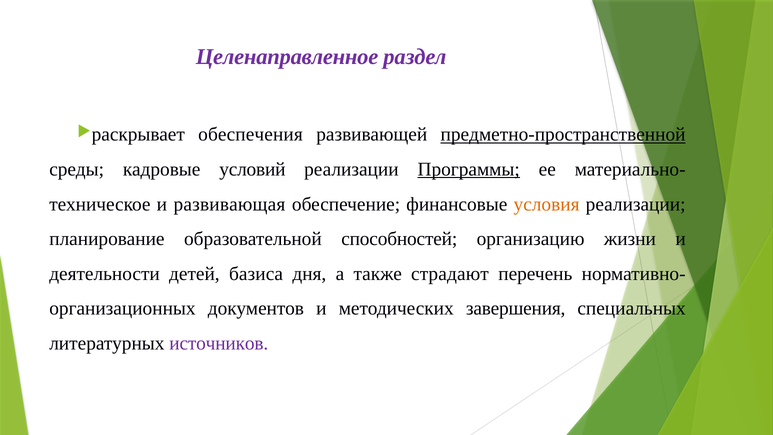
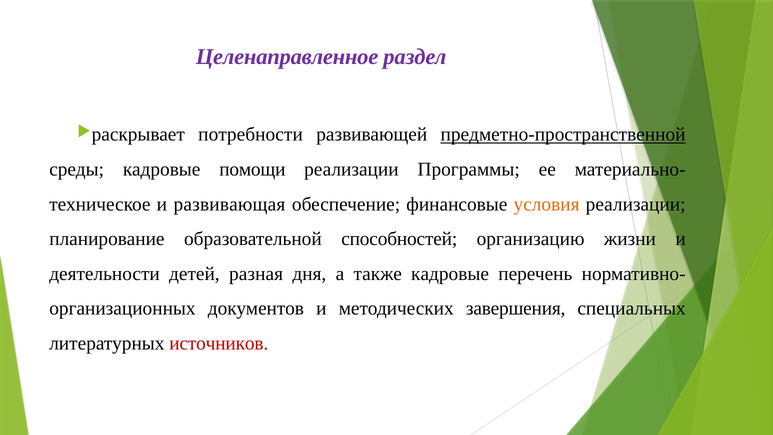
обеспечения: обеспечения -> потребности
условий: условий -> помощи
Программы underline: present -> none
базиса: базиса -> разная
также страдают: страдают -> кадровые
источников colour: purple -> red
